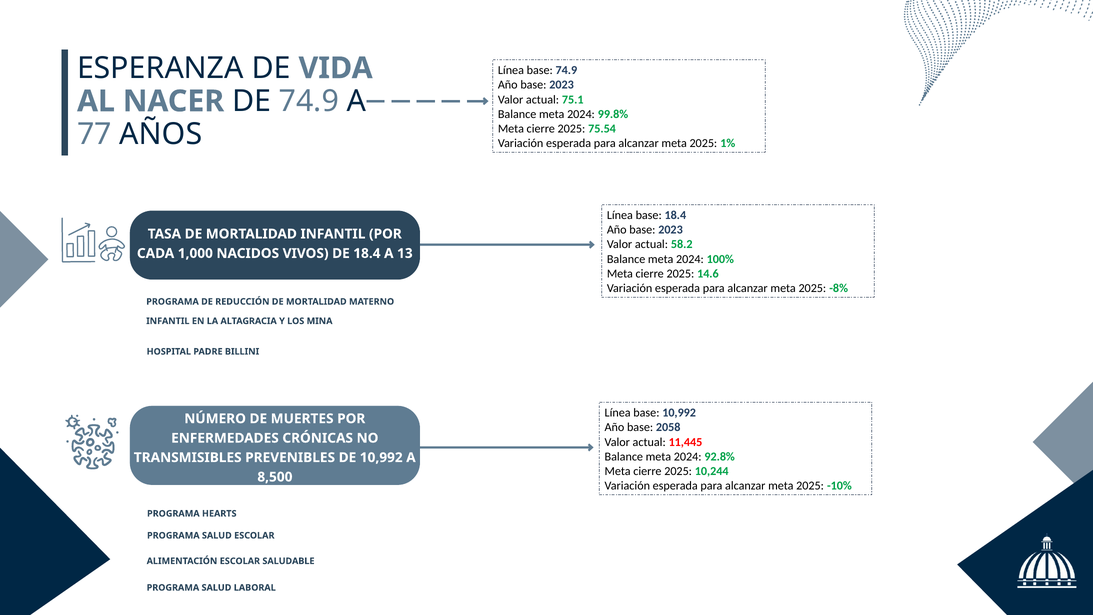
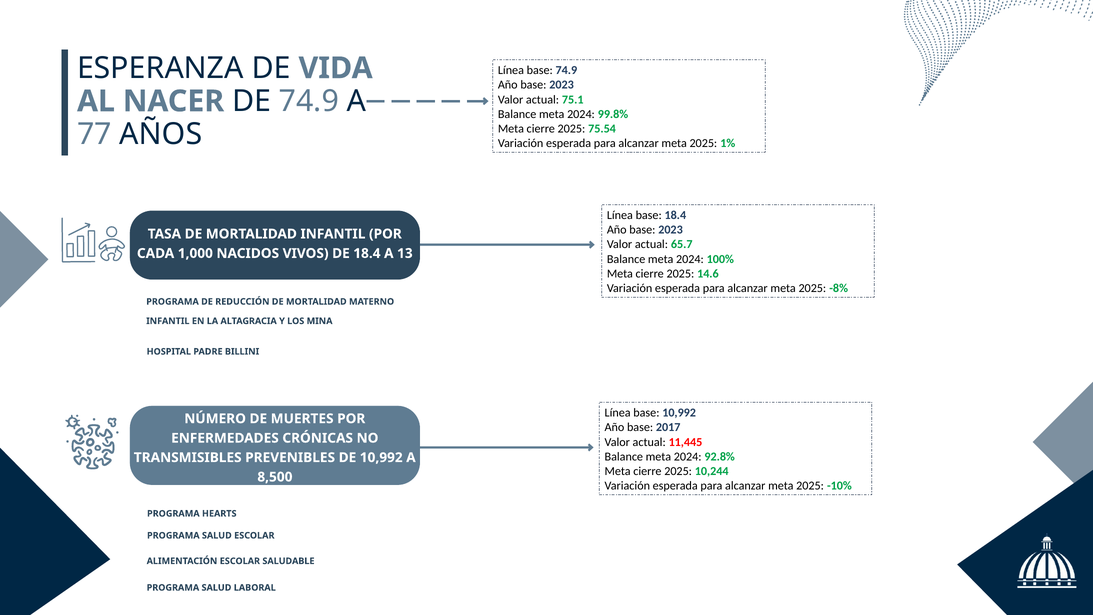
58.2: 58.2 -> 65.7
2058: 2058 -> 2017
